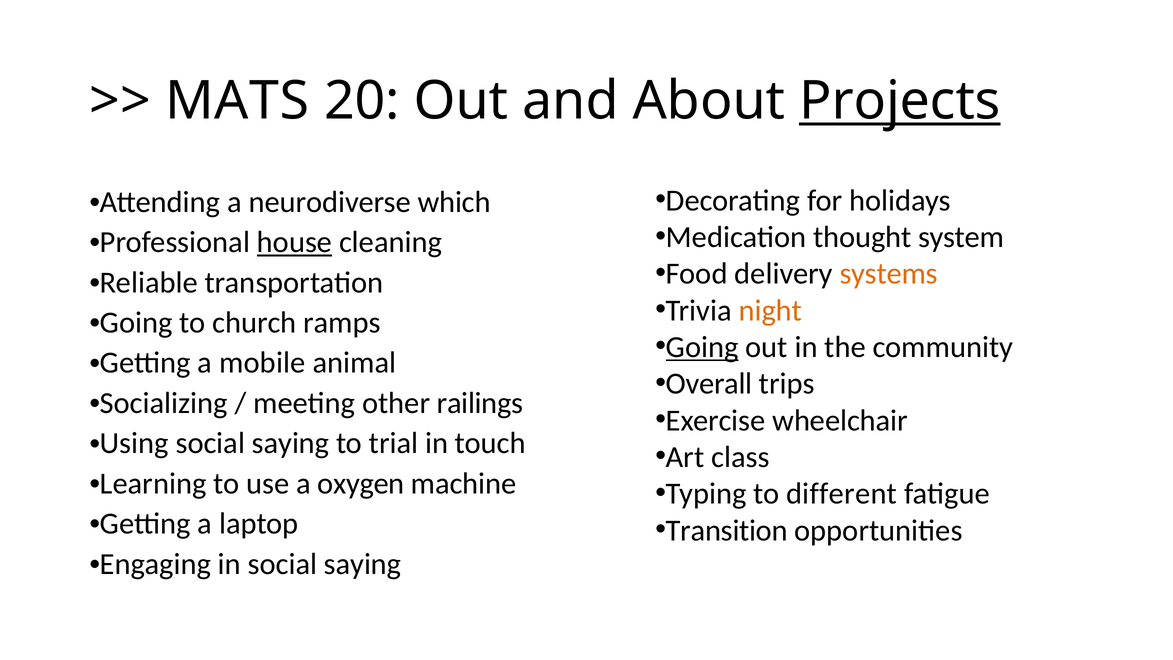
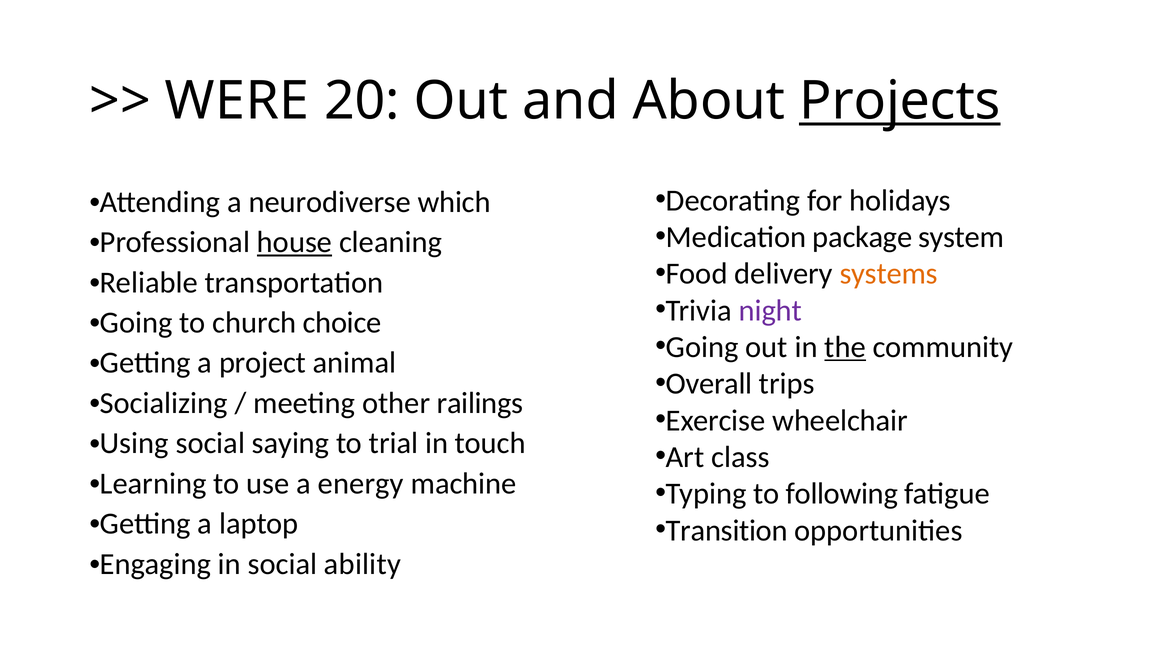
MATS: MATS -> WERE
thought: thought -> package
night colour: orange -> purple
ramps: ramps -> choice
Going at (702, 347) underline: present -> none
the underline: none -> present
mobile: mobile -> project
oxygen: oxygen -> energy
different: different -> following
in social saying: saying -> ability
